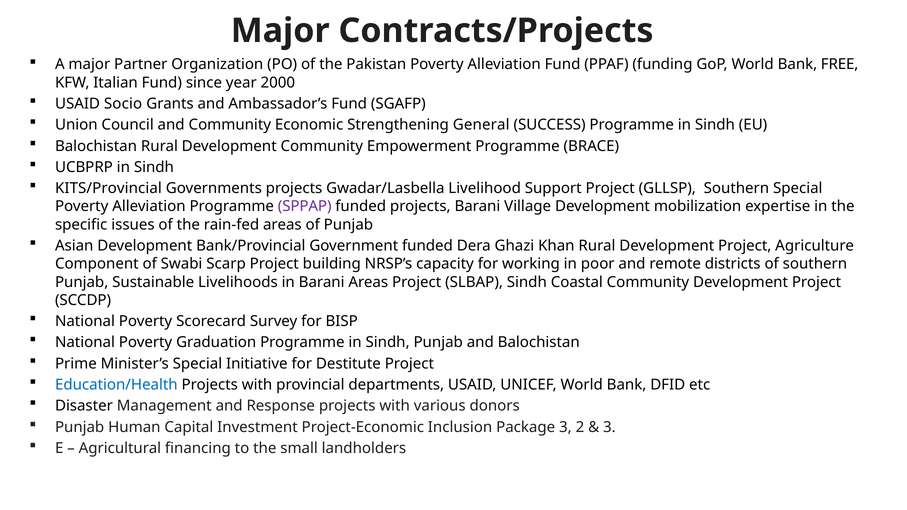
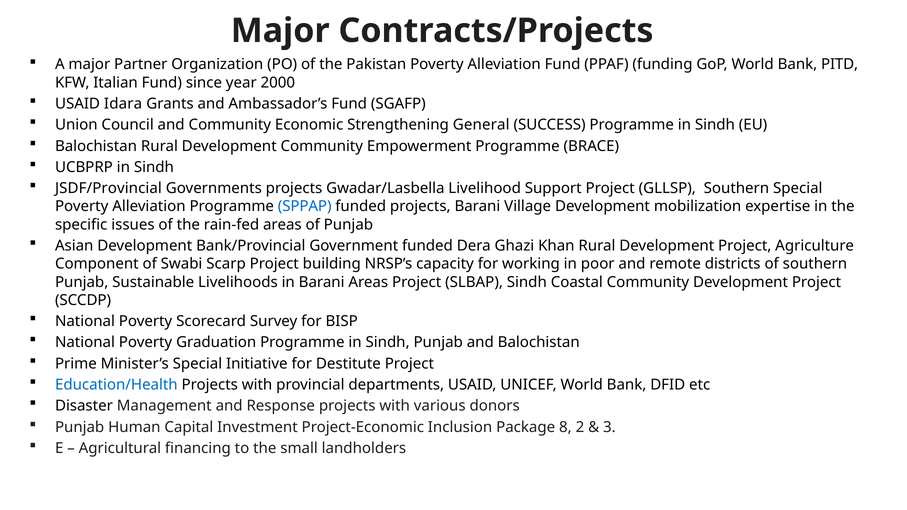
FREE: FREE -> PITD
Socio: Socio -> Idara
KITS/Provincial: KITS/Provincial -> JSDF/Provincial
SPPAP colour: purple -> blue
Package 3: 3 -> 8
